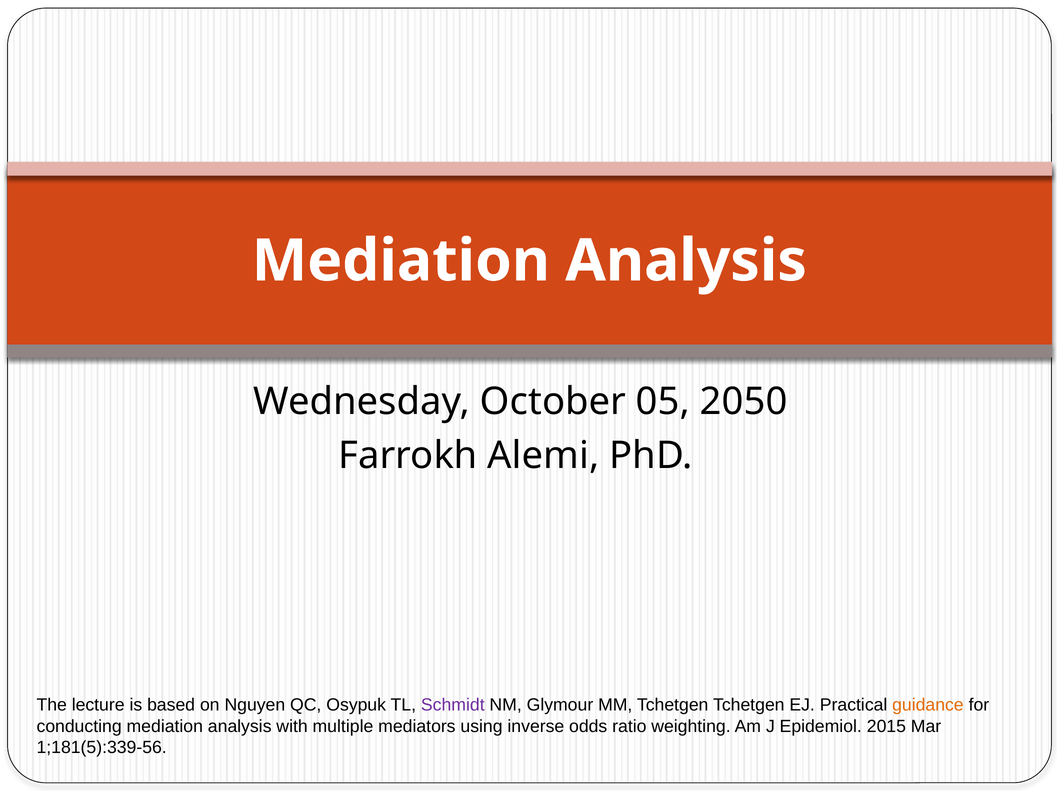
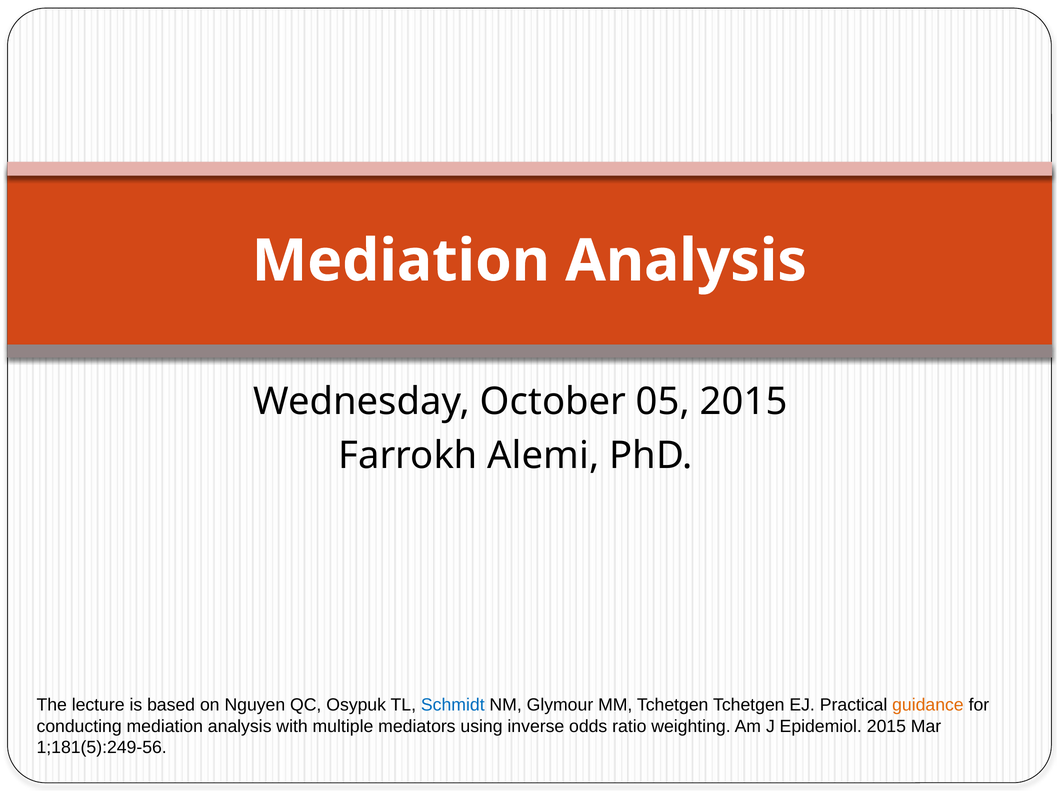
05 2050: 2050 -> 2015
Schmidt colour: purple -> blue
1;181(5):339-56: 1;181(5):339-56 -> 1;181(5):249-56
